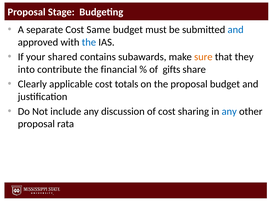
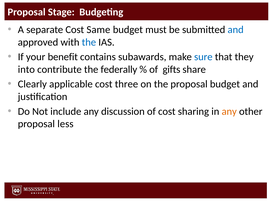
shared: shared -> benefit
sure colour: orange -> blue
financial: financial -> federally
totals: totals -> three
any at (229, 112) colour: blue -> orange
rata: rata -> less
